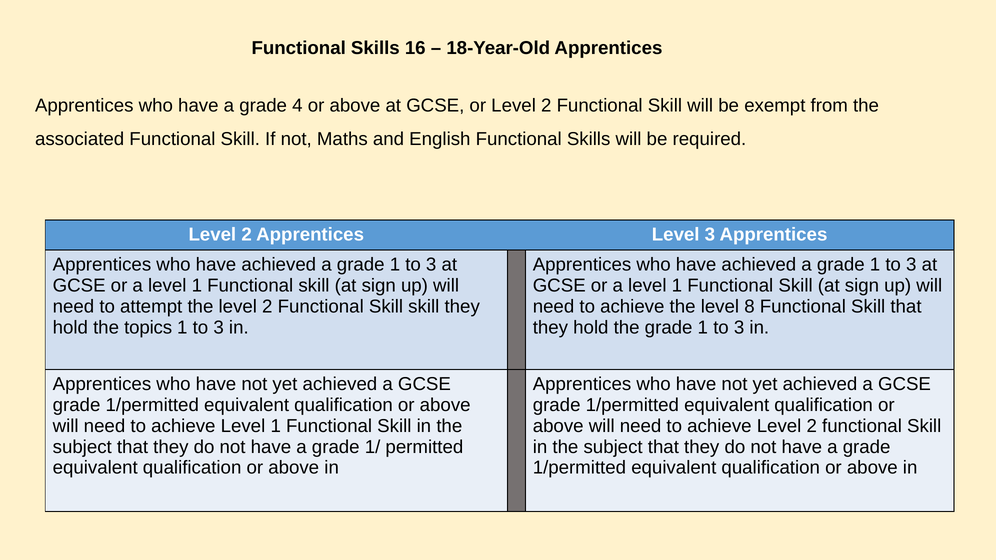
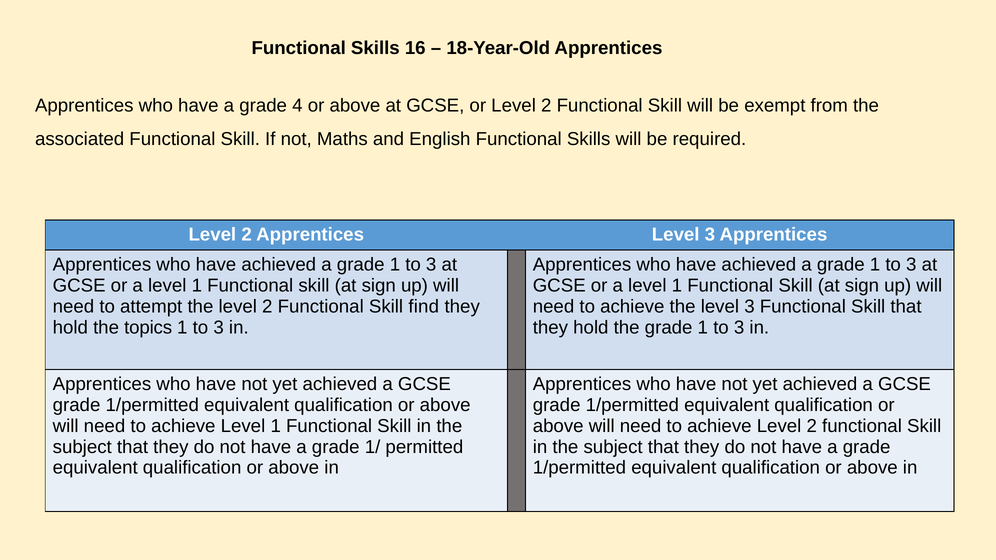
Skill skill: skill -> find
the level 8: 8 -> 3
